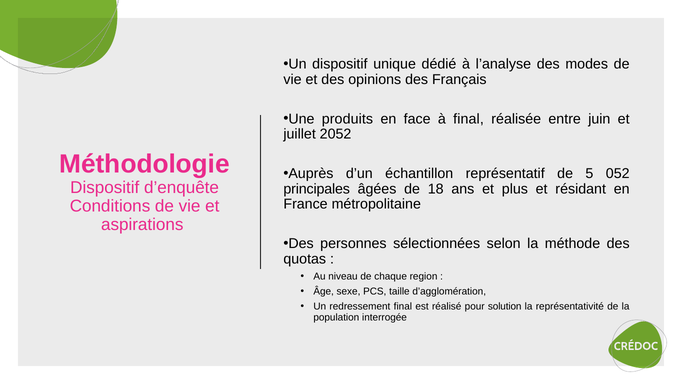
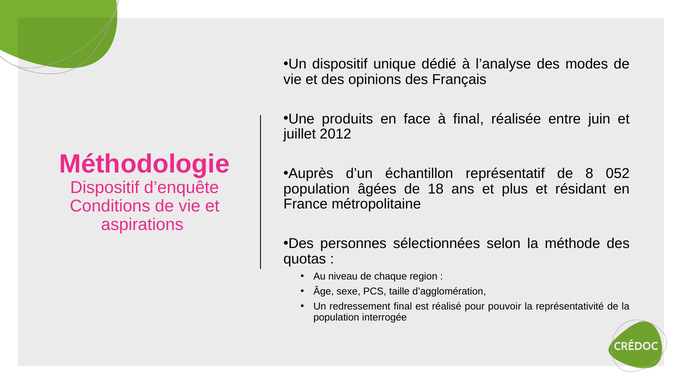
2052: 2052 -> 2012
5: 5 -> 8
principales at (317, 189): principales -> population
solution: solution -> pouvoir
